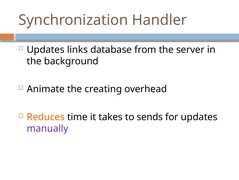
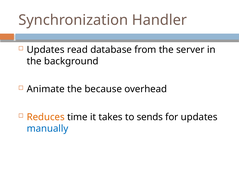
links: links -> read
creating: creating -> because
manually colour: purple -> blue
